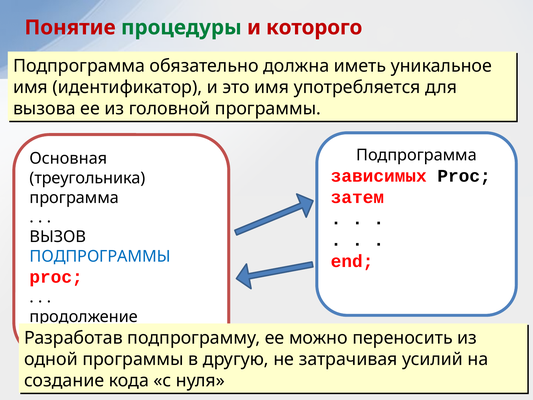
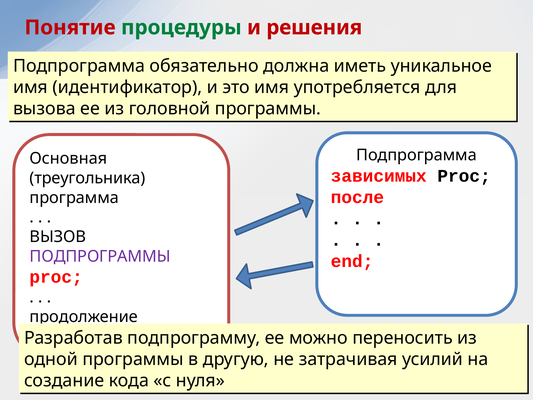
которого: которого -> решения
затем: затем -> после
ПОДПРОГРАММЫ colour: blue -> purple
